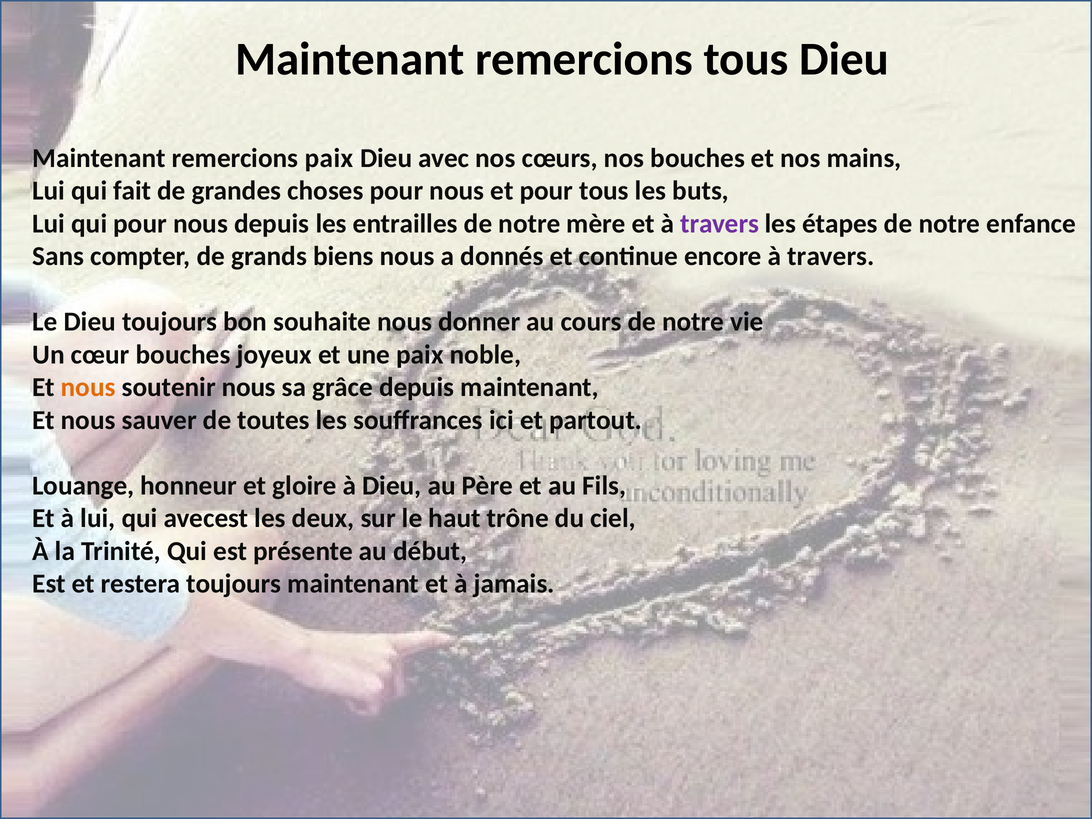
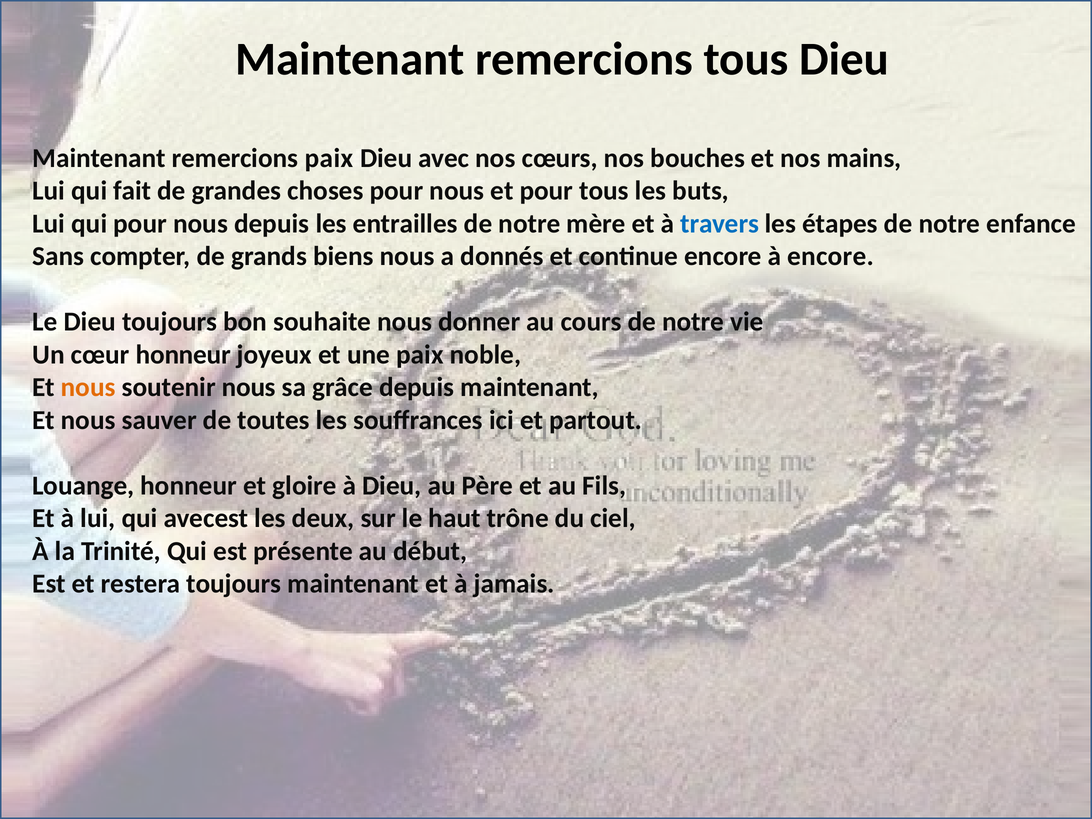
travers at (720, 224) colour: purple -> blue
encore à travers: travers -> encore
cœur bouches: bouches -> honneur
